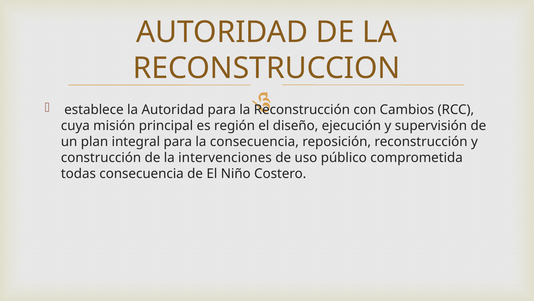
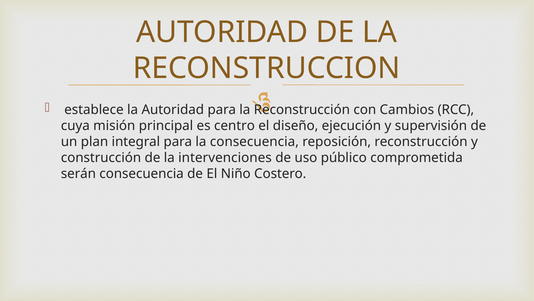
región: región -> centro
todas: todas -> serán
